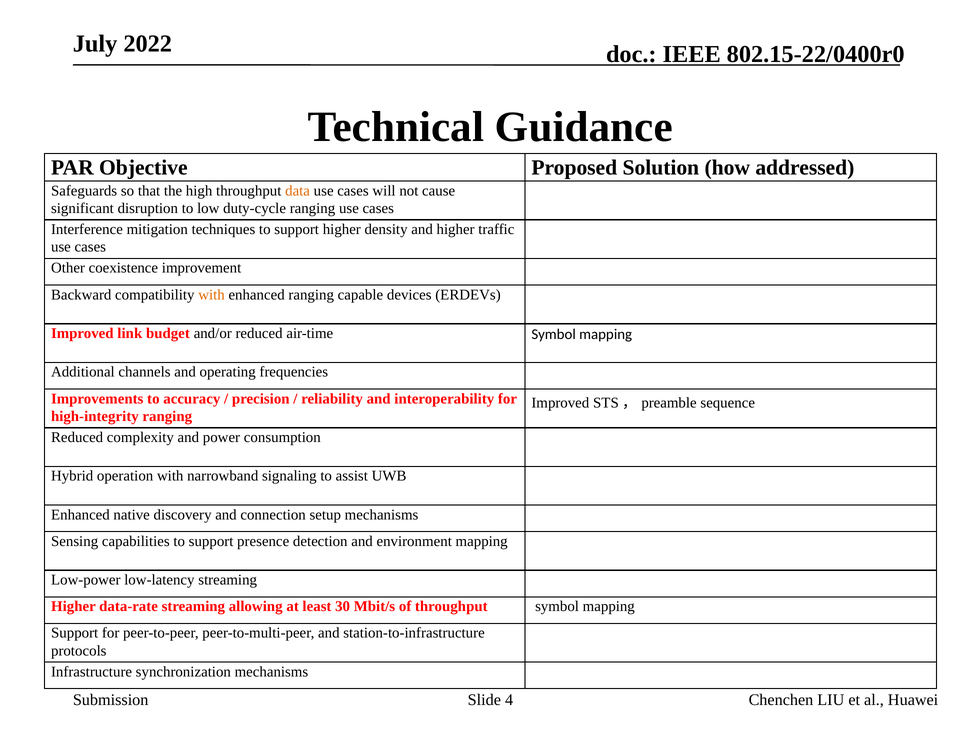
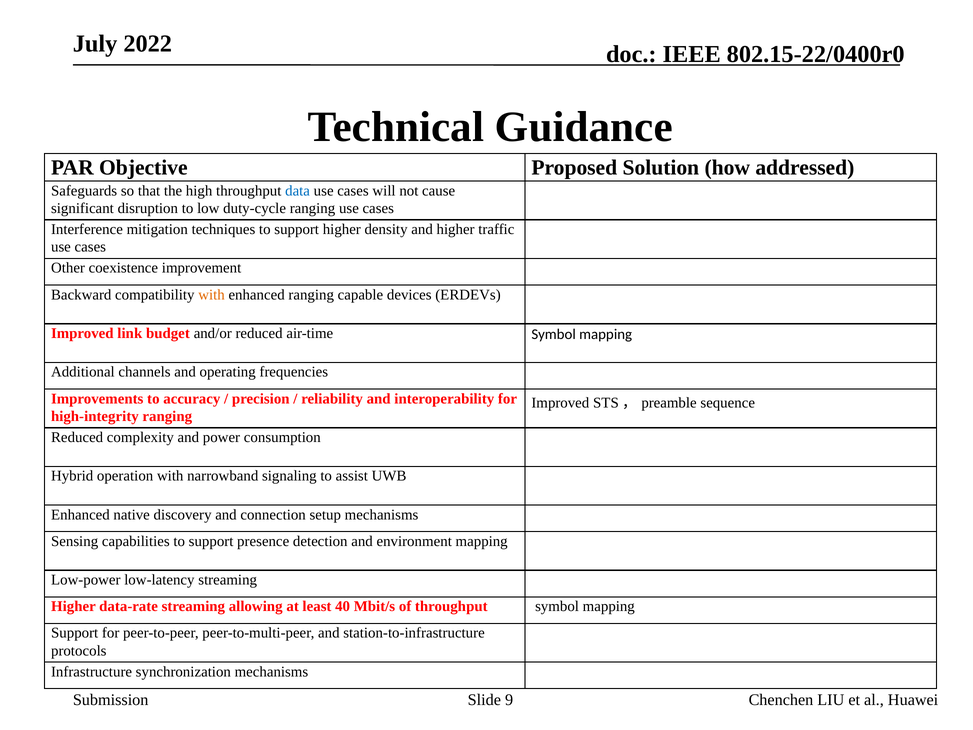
data colour: orange -> blue
30: 30 -> 40
4: 4 -> 9
